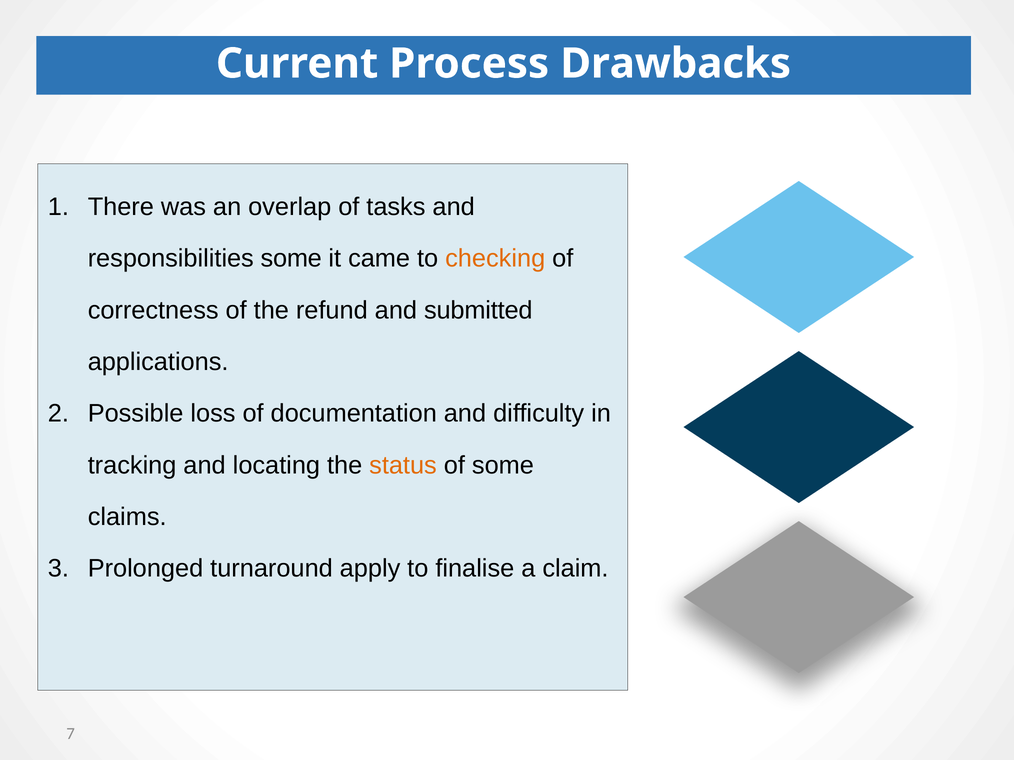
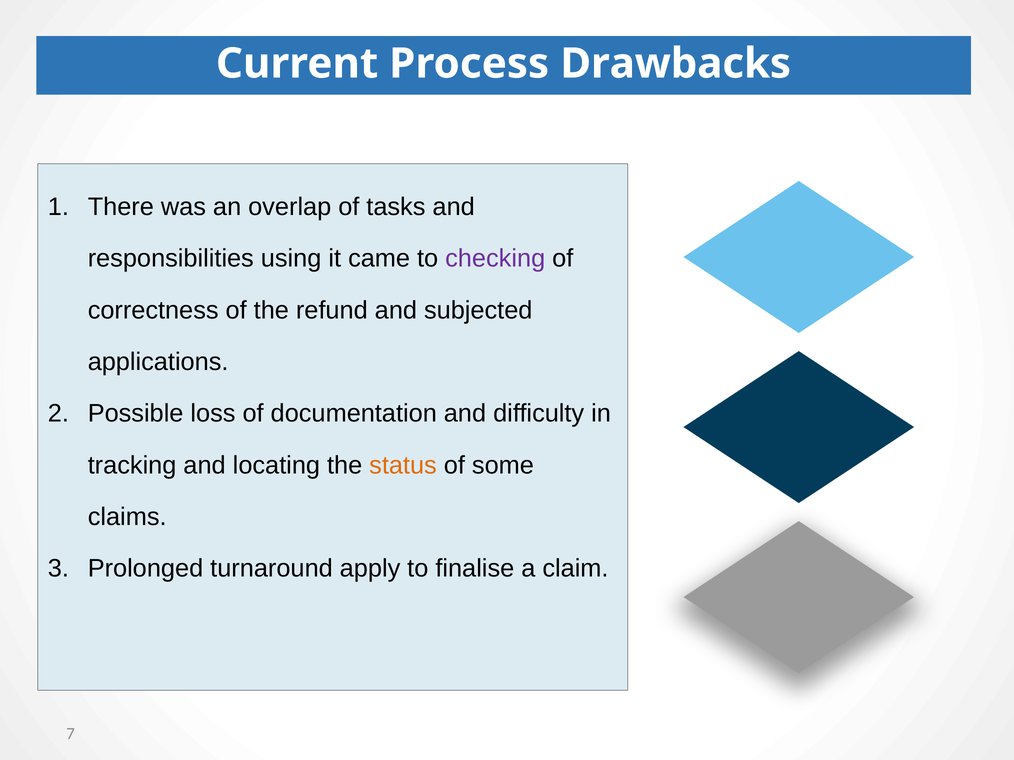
responsibilities some: some -> using
checking colour: orange -> purple
submitted: submitted -> subjected
